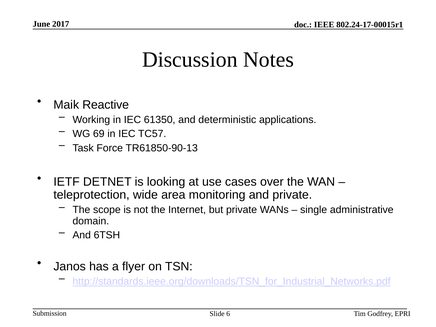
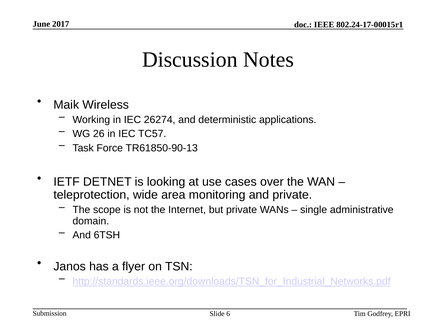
Reactive: Reactive -> Wireless
61350: 61350 -> 26274
69: 69 -> 26
